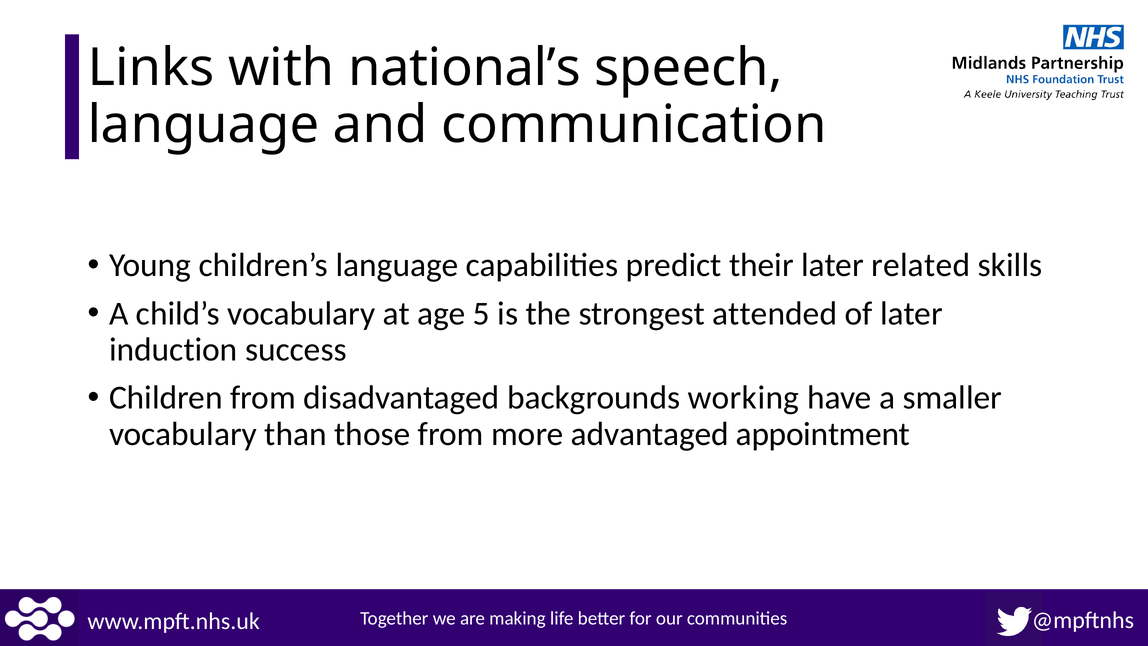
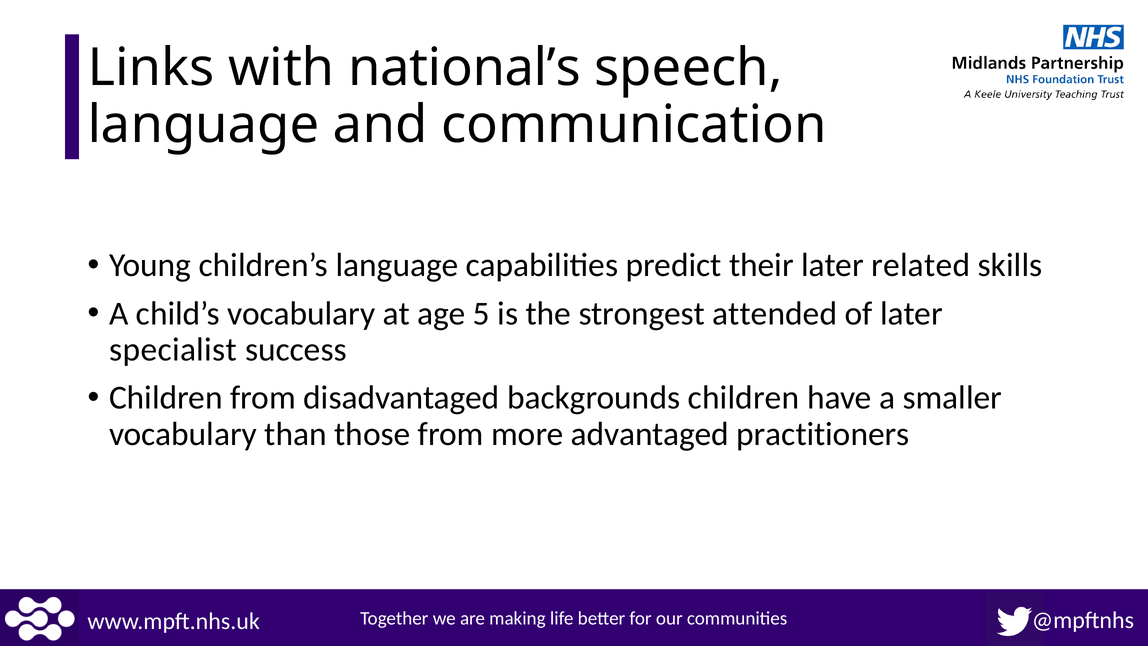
induction: induction -> specialist
backgrounds working: working -> children
appointment: appointment -> practitioners
